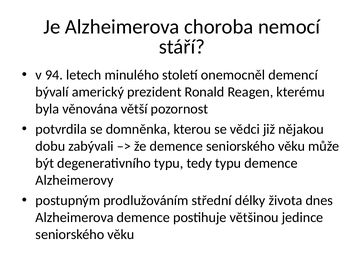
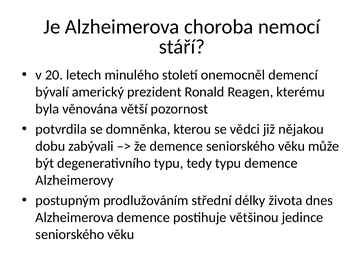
94: 94 -> 20
